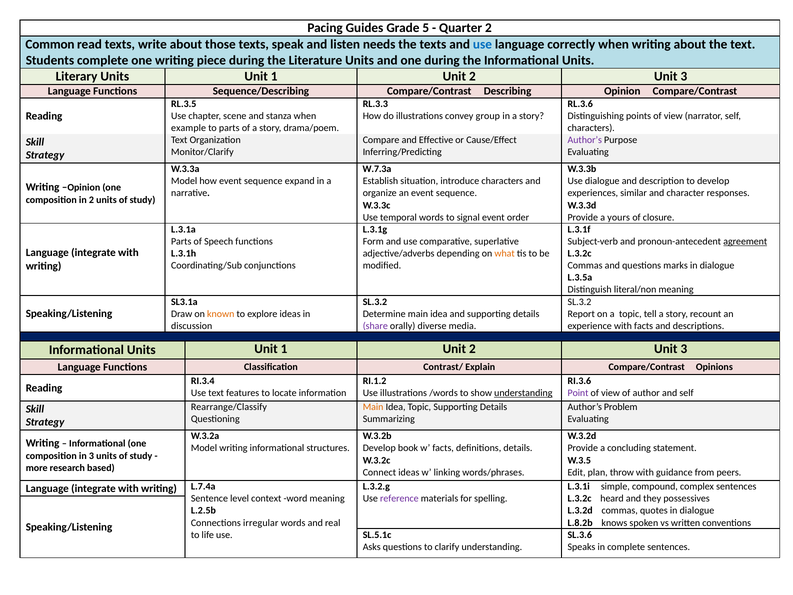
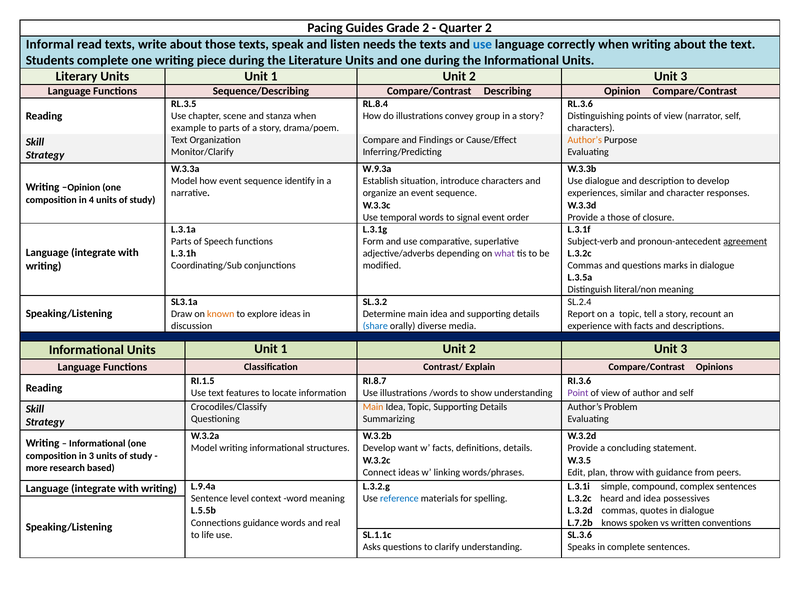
Grade 5: 5 -> 2
Common: Common -> Informal
RL.3.3: RL.3.3 -> RL.8.4
Effective: Effective -> Findings
Author’s at (585, 140) colour: purple -> orange
W.7.3a: W.7.3a -> W.9.3a
expand: expand -> identify
in 2: 2 -> 4
a yours: yours -> those
what colour: orange -> purple
SL.3.2 at (579, 302): SL.3.2 -> SL.2.4
share colour: purple -> blue
RI.3.4: RI.3.4 -> RI.1.5
RI.1.2: RI.1.2 -> RI.8.7
understanding at (523, 393) underline: present -> none
Rearrange/Classify: Rearrange/Classify -> Crocodiles/Classify
book: book -> want
L.7.4a: L.7.4a -> L.9.4a
reference colour: purple -> blue
and they: they -> idea
L.2.5b: L.2.5b -> L.5.5b
Connections irregular: irregular -> guidance
L.8.2b: L.8.2b -> L.7.2b
SL.5.1c: SL.5.1c -> SL.1.1c
